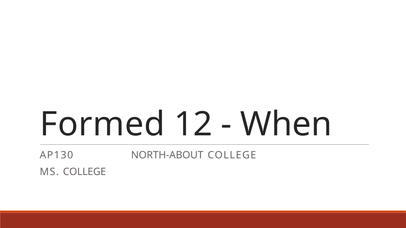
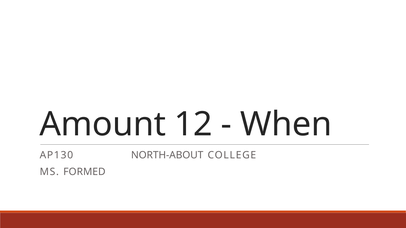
Formed: Formed -> Amount
MS COLLEGE: COLLEGE -> FORMED
